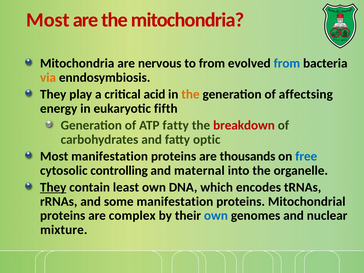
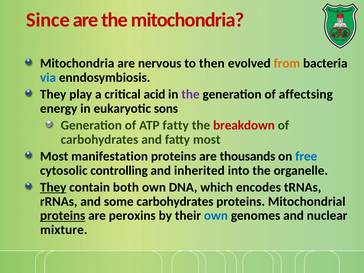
Most at (48, 20): Most -> Since
to from: from -> then
from at (287, 63) colour: blue -> orange
via colour: orange -> blue
the at (190, 94) colour: orange -> purple
fifth: fifth -> sons
fatty optic: optic -> most
maternal: maternal -> inherited
least: least -> both
some manifestation: manifestation -> carbohydrates
proteins at (63, 216) underline: none -> present
complex: complex -> peroxins
